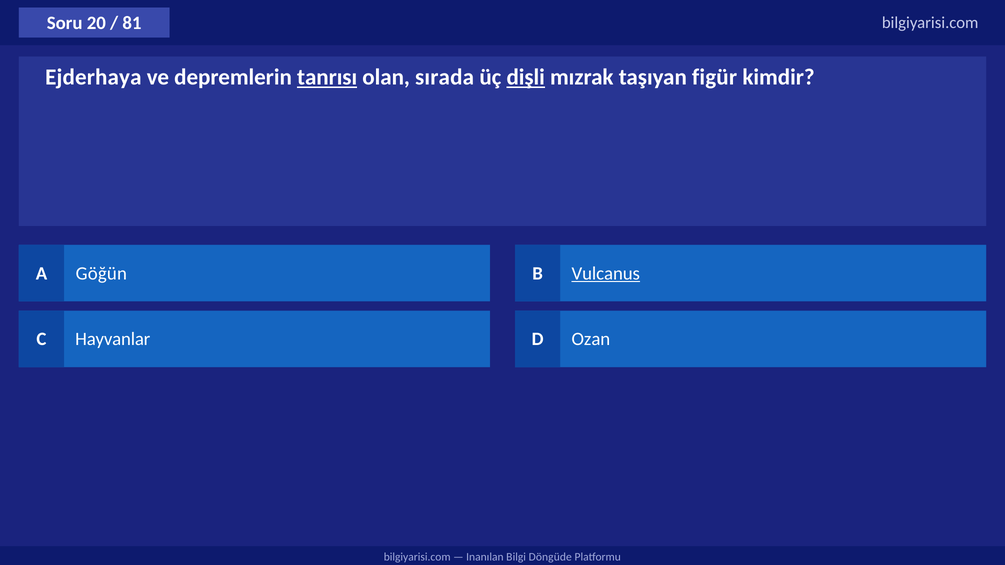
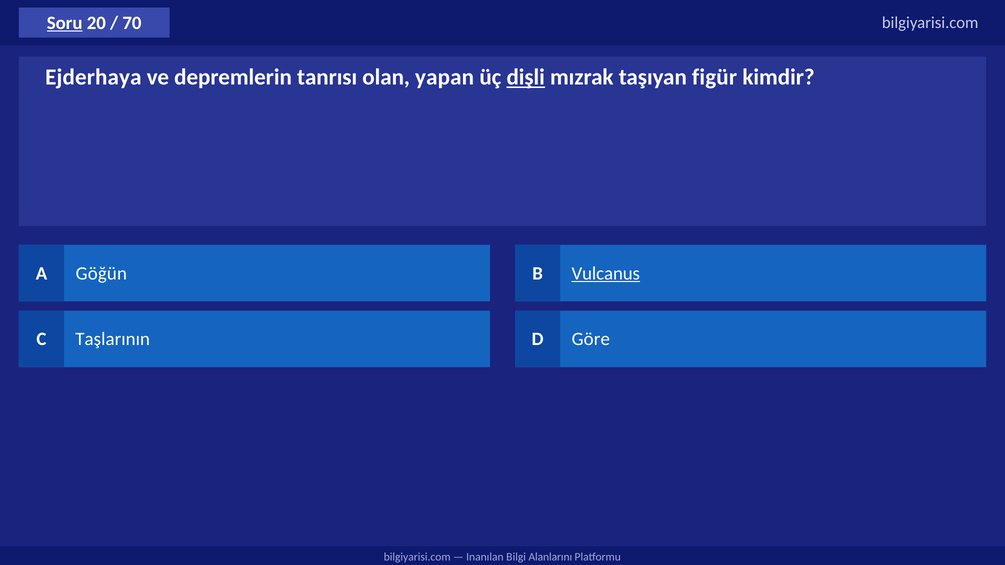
Soru underline: none -> present
81: 81 -> 70
tanrısı underline: present -> none
sırada: sırada -> yapan
Hayvanlar: Hayvanlar -> Taşlarının
Ozan: Ozan -> Göre
Döngüde: Döngüde -> Alanlarını
